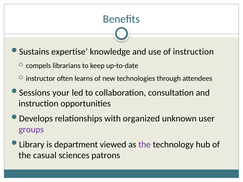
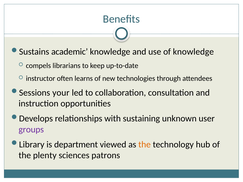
expertise: expertise -> academic
of instruction: instruction -> knowledge
organized: organized -> sustaining
the at (145, 145) colour: purple -> orange
casual: casual -> plenty
